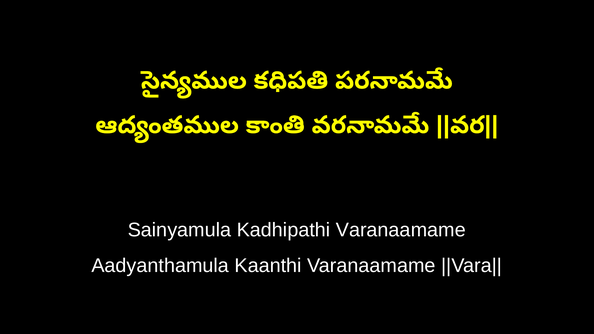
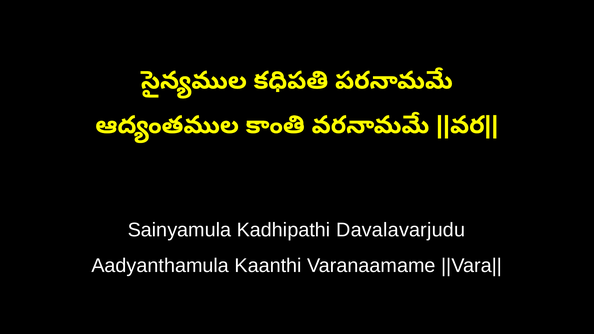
Kadhipathi Varanaamame: Varanaamame -> Davalavarjudu
